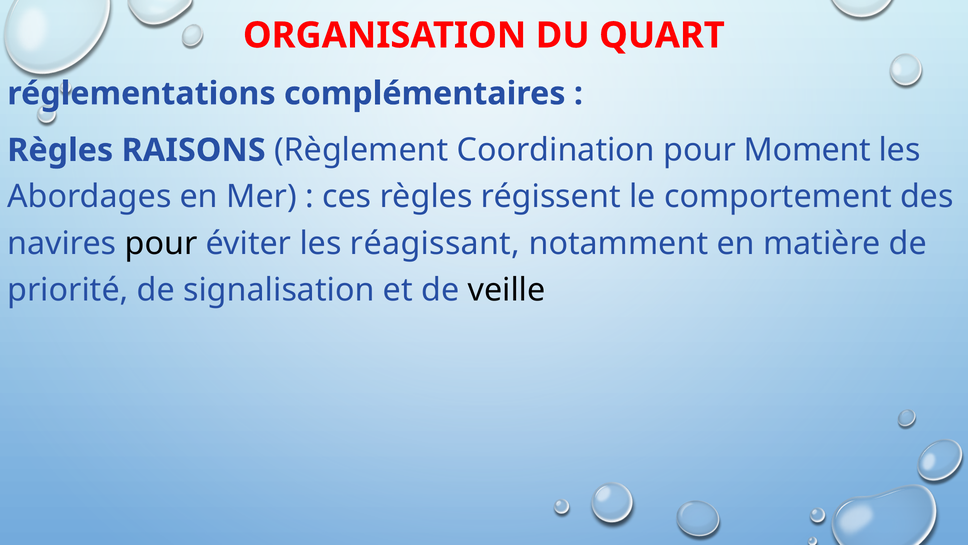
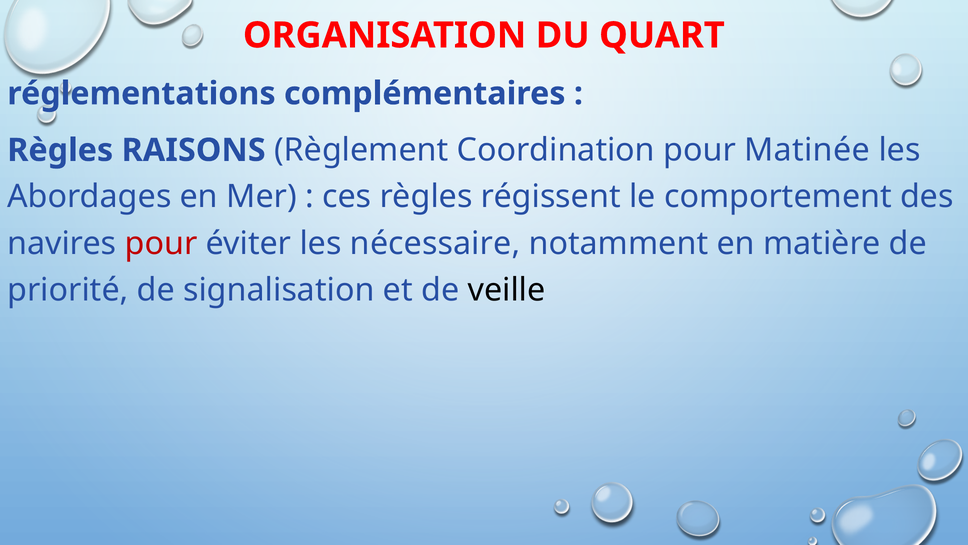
Moment: Moment -> Matinée
pour at (161, 243) colour: black -> red
réagissant: réagissant -> nécessaire
